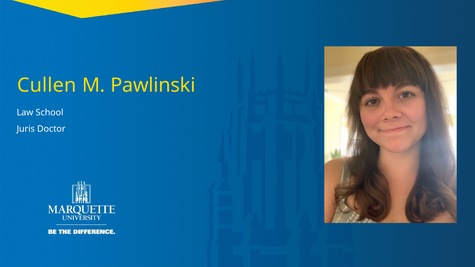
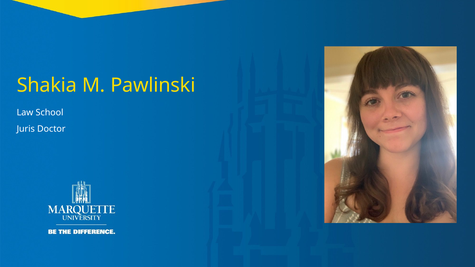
Cullen: Cullen -> Shakia
